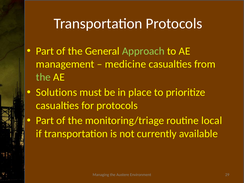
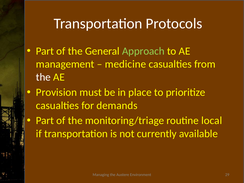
the at (43, 77) colour: light green -> white
Solutions: Solutions -> Provision
for protocols: protocols -> demands
